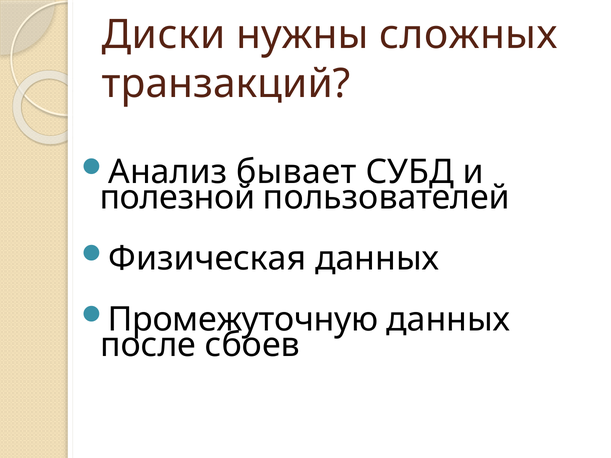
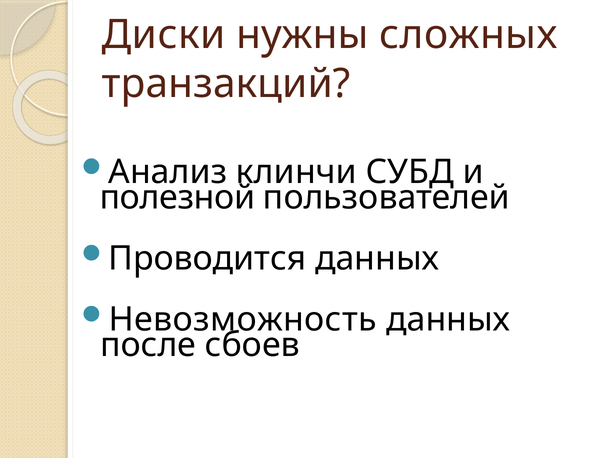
бывает: бывает -> клинчи
Физическая: Физическая -> Проводится
Промежуточную: Промежуточную -> Невозможность
